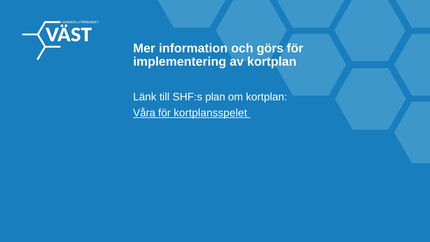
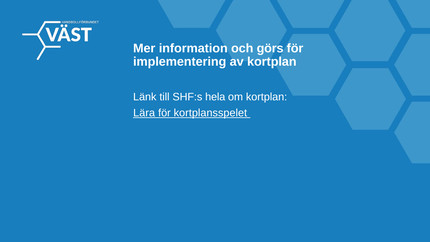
plan: plan -> hela
Våra: Våra -> Lära
